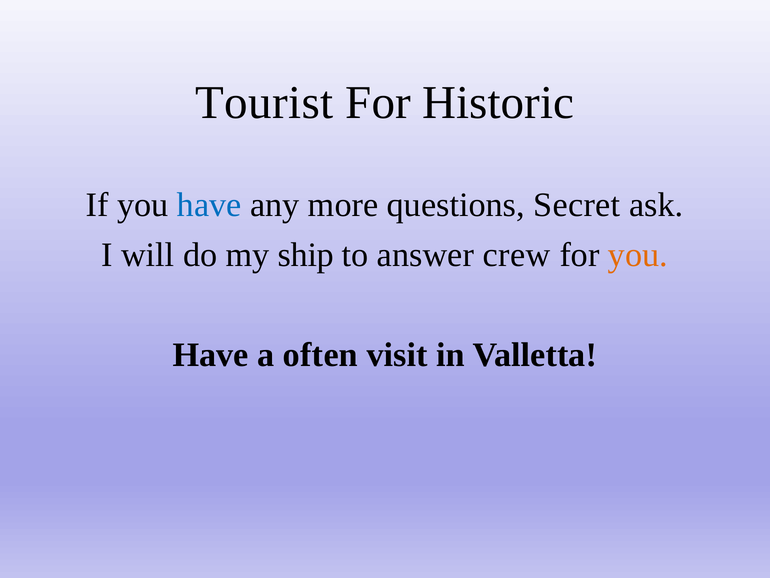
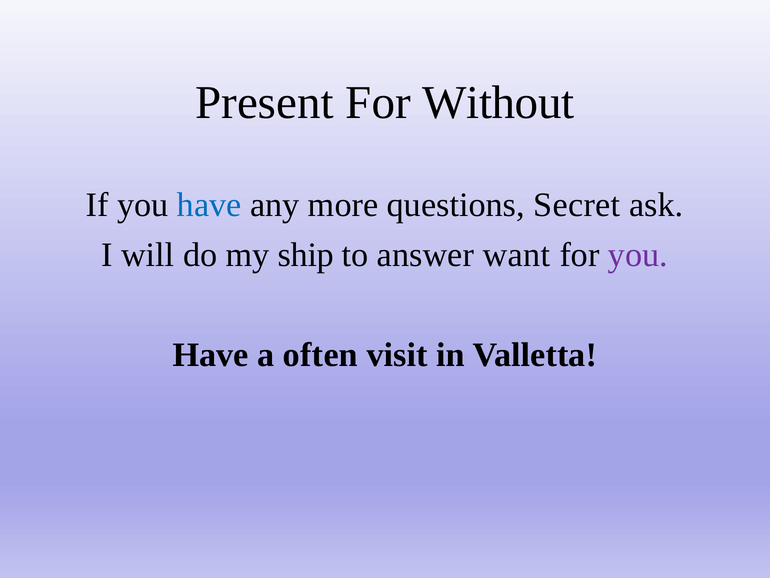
Tourist: Tourist -> Present
Historic: Historic -> Without
crew: crew -> want
you at (638, 255) colour: orange -> purple
